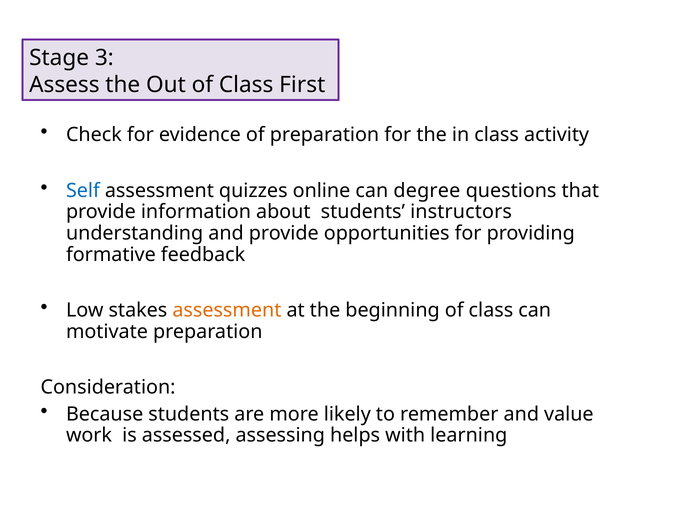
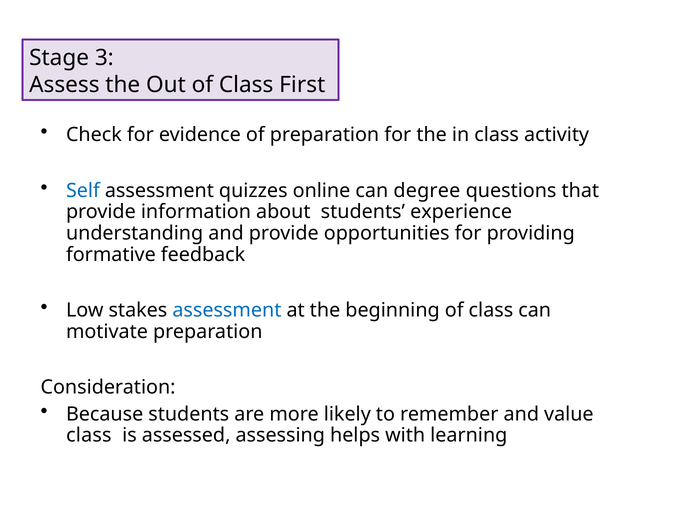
instructors: instructors -> experience
assessment at (227, 311) colour: orange -> blue
work at (89, 436): work -> class
